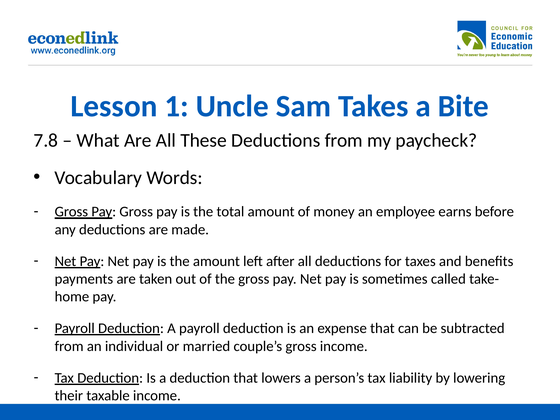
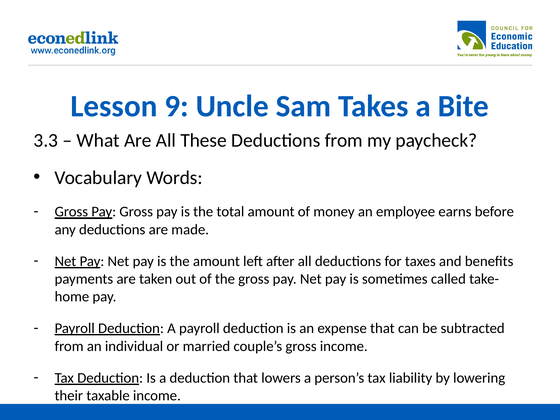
1: 1 -> 9
7.8: 7.8 -> 3.3
